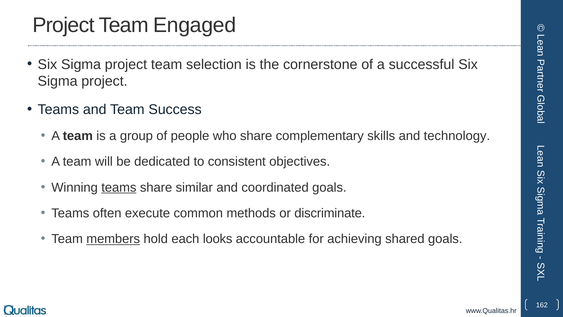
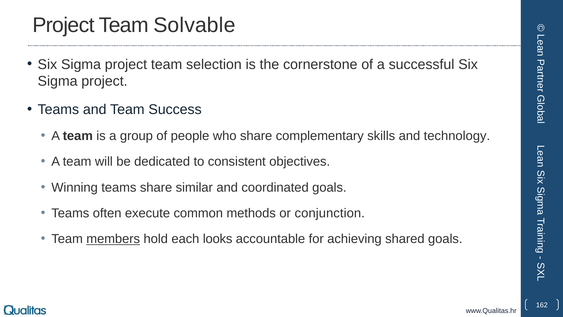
Engaged: Engaged -> Solvable
teams at (119, 187) underline: present -> none
discriminate: discriminate -> conjunction
